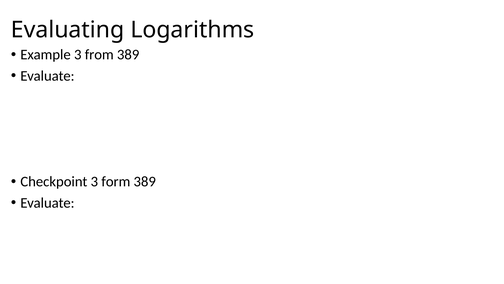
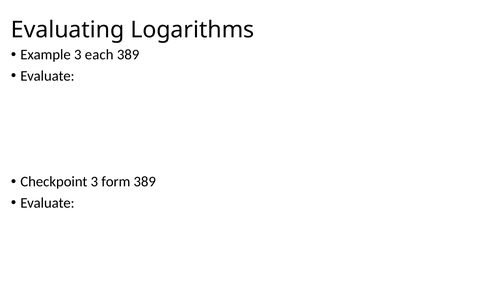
from: from -> each
